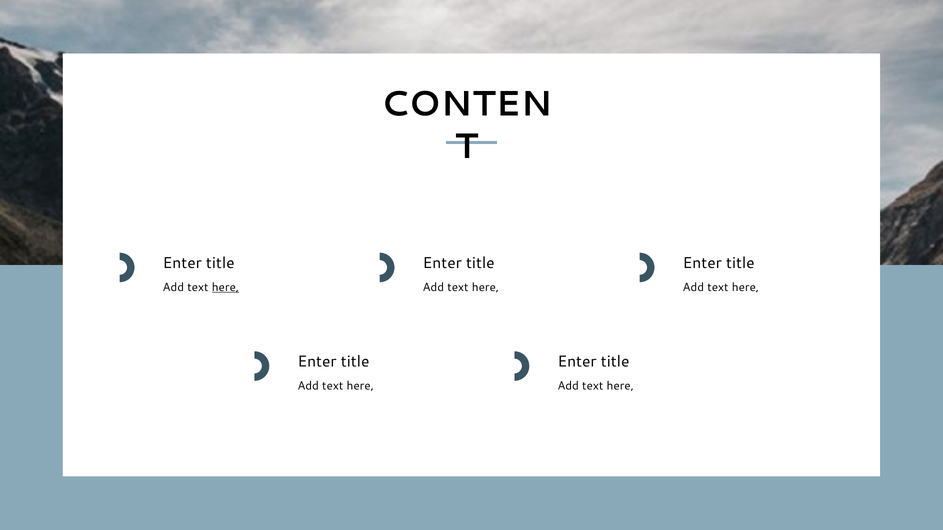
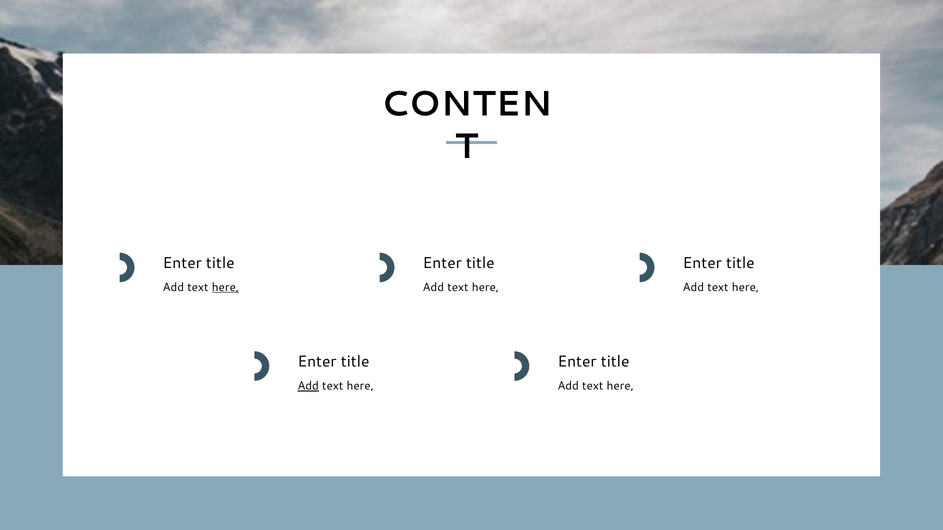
Add at (308, 386) underline: none -> present
